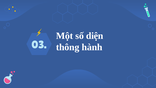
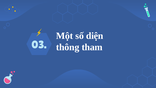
hành: hành -> tham
